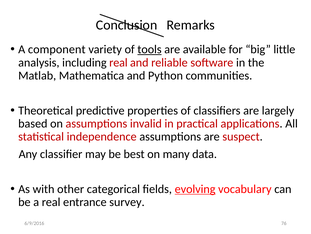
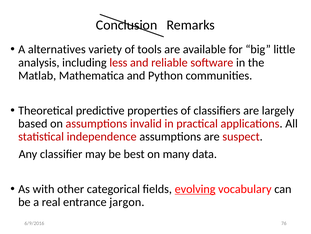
component: component -> alternatives
tools underline: present -> none
including real: real -> less
survey: survey -> jargon
